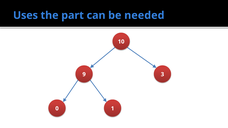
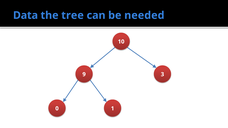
Uses: Uses -> Data
part: part -> tree
